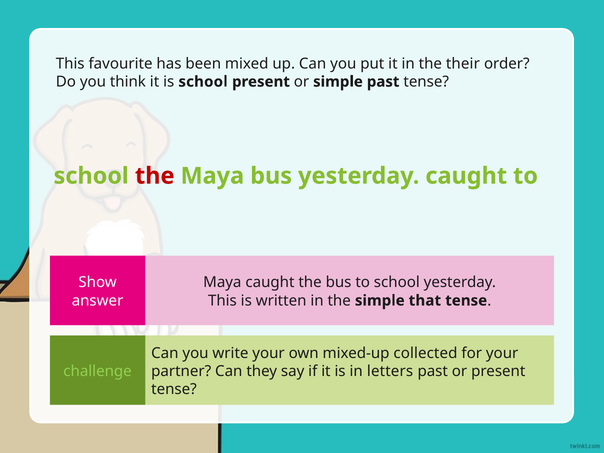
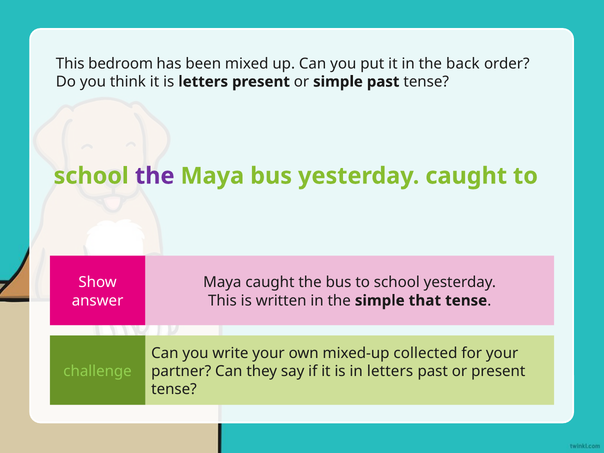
favourite: favourite -> bedroom
their: their -> back
is school: school -> letters
the at (155, 176) colour: red -> purple
